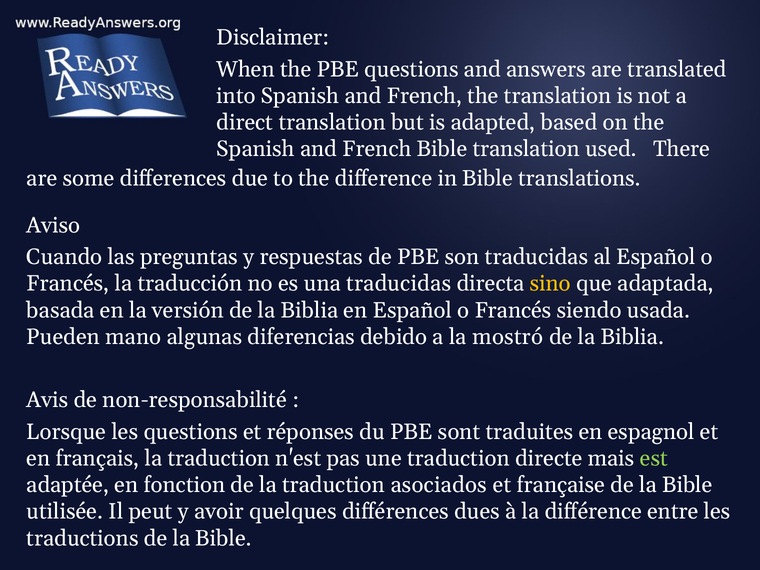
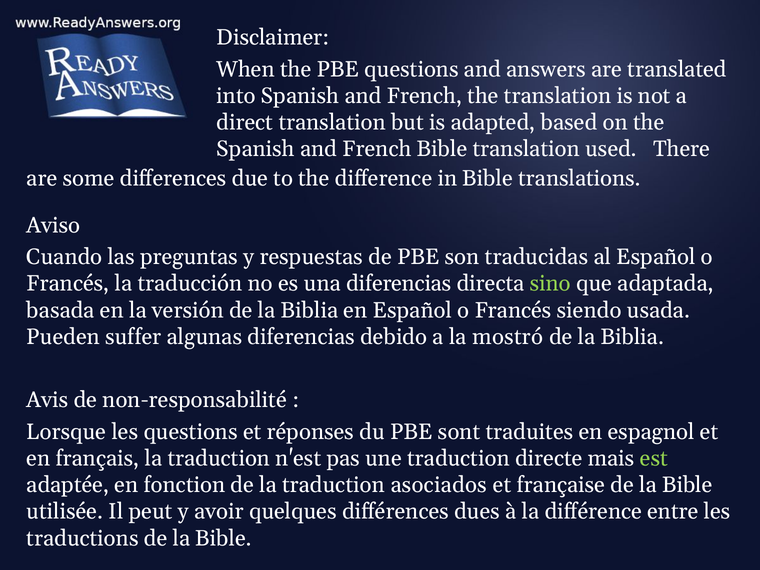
una traducidas: traducidas -> diferencias
sino colour: yellow -> light green
mano: mano -> suffer
